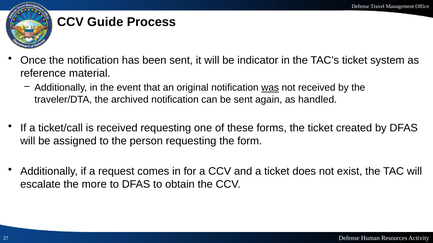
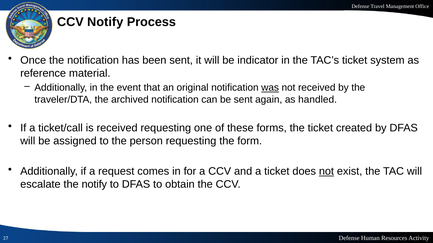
CCV Guide: Guide -> Notify
not at (326, 172) underline: none -> present
the more: more -> notify
